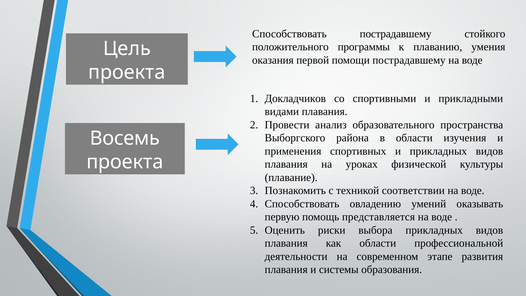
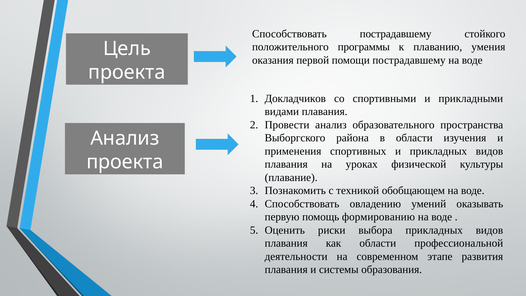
Восемь at (125, 138): Восемь -> Анализ
соответствии: соответствии -> обобщающем
представляется: представляется -> формированию
